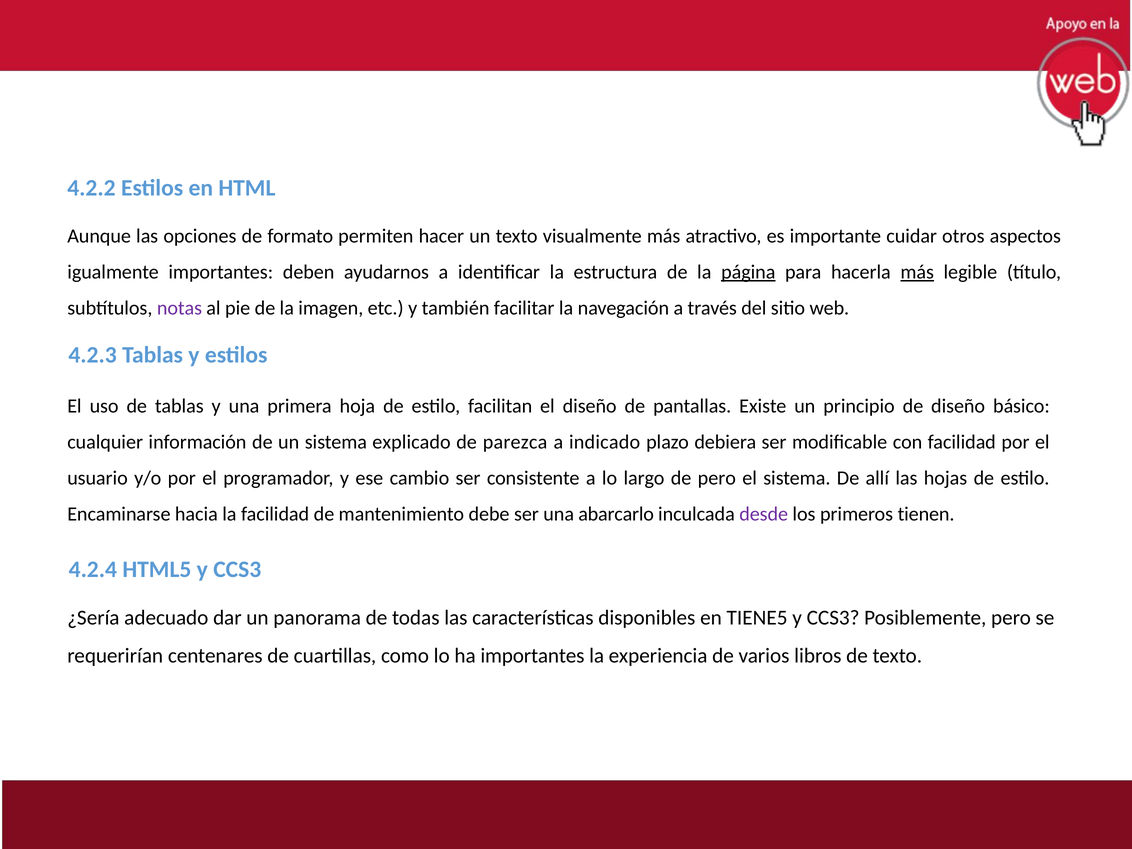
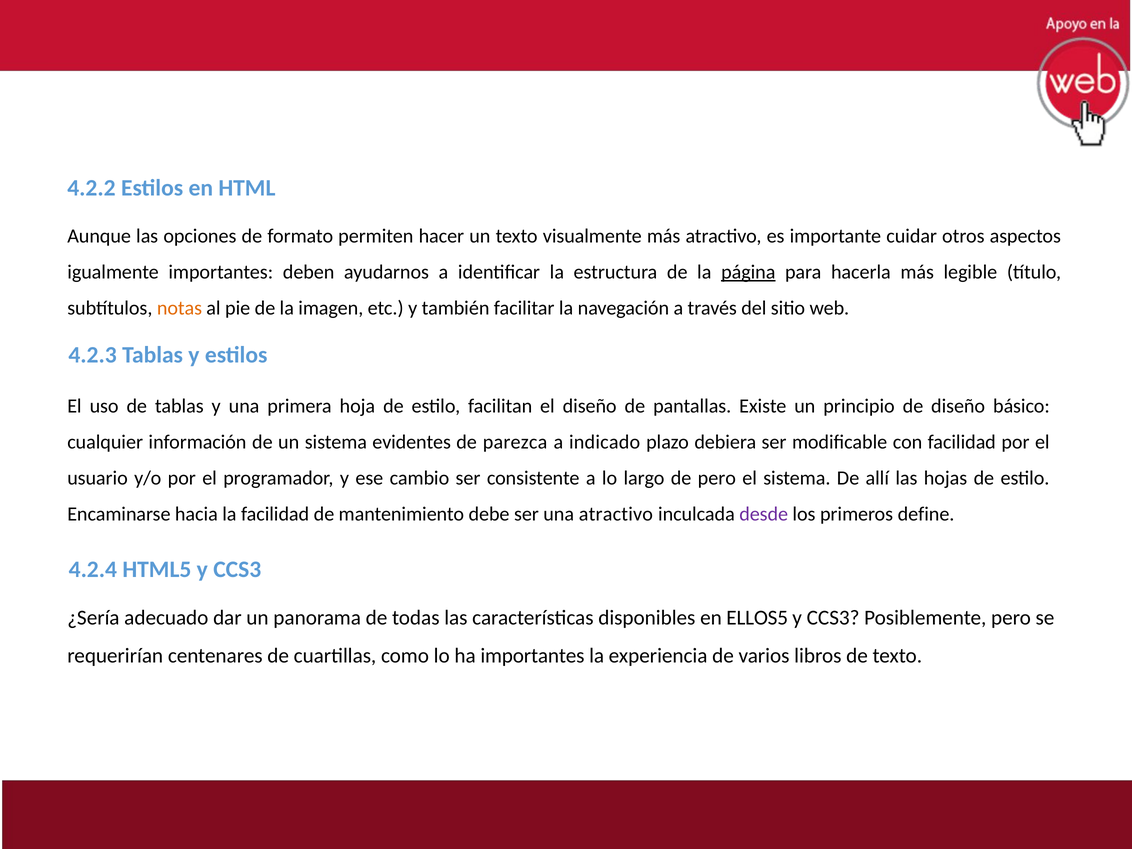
más at (917, 272) underline: present -> none
notas colour: purple -> orange
explicado: explicado -> evidentes
una abarcarlo: abarcarlo -> atractivo
tienen: tienen -> define
TIENE5: TIENE5 -> ELLOS5
